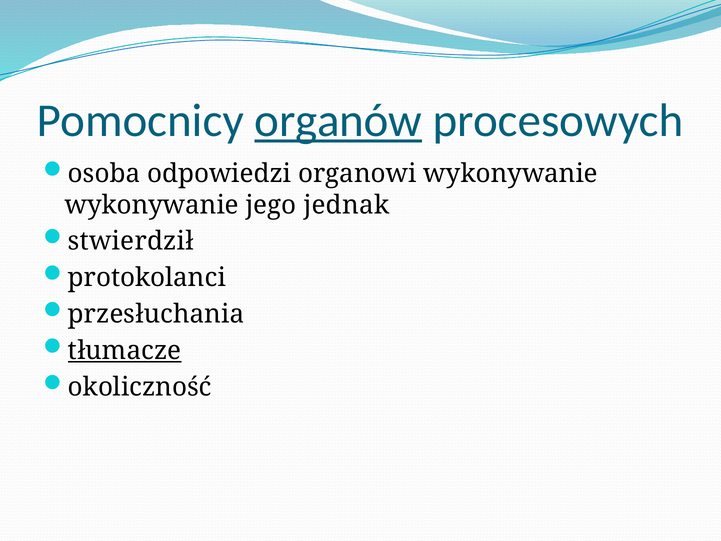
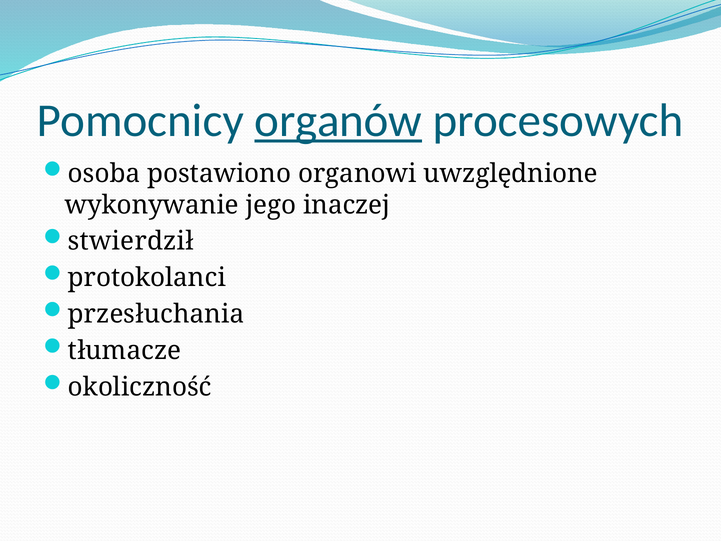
odpowiedzi: odpowiedzi -> postawiono
organowi wykonywanie: wykonywanie -> uwzględnione
jednak: jednak -> inaczej
tłumacze underline: present -> none
